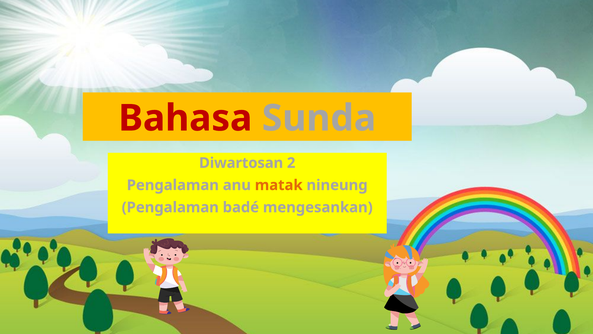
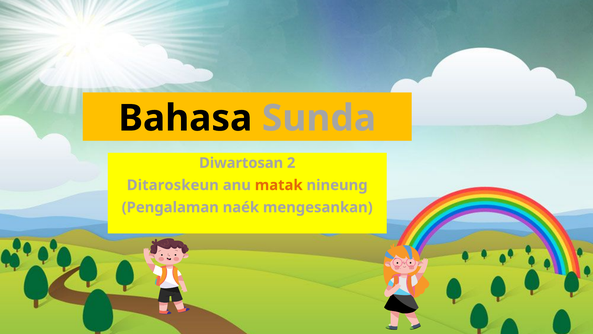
Bahasa colour: red -> black
Pengalaman at (173, 185): Pengalaman -> Ditaroskeun
badé: badé -> naék
